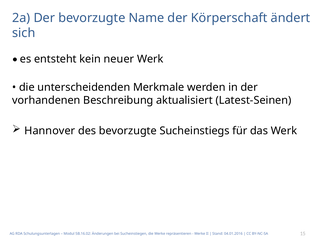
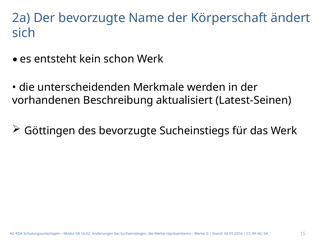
neuer: neuer -> schon
Hannover: Hannover -> Göttingen
